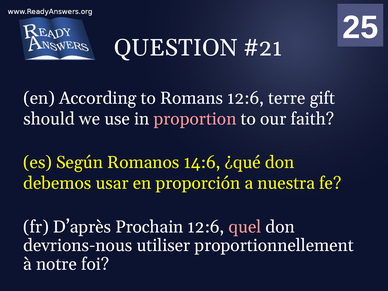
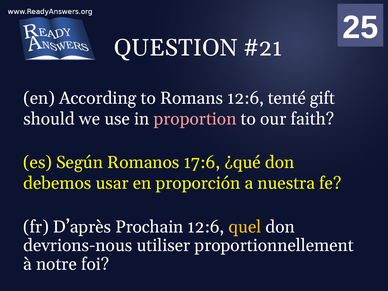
terre: terre -> tenté
14:6: 14:6 -> 17:6
quel colour: pink -> yellow
